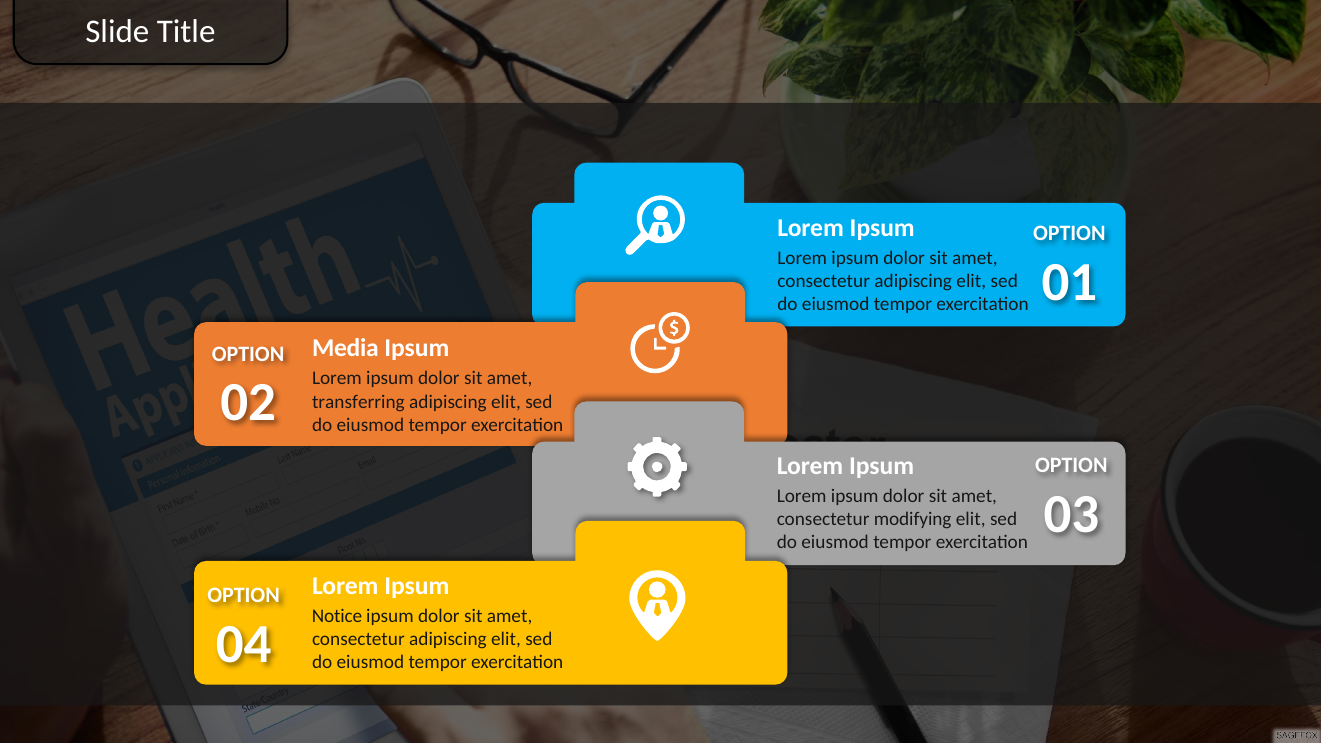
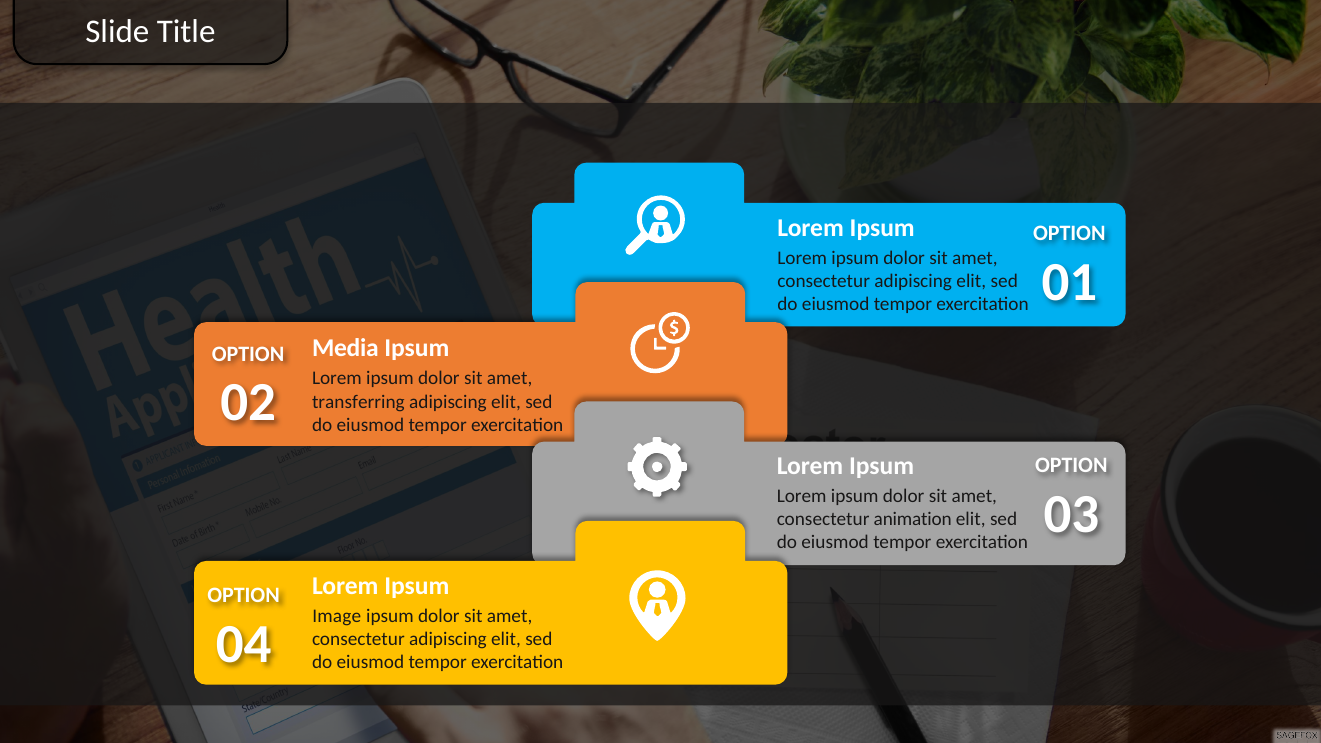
modifying: modifying -> animation
Notice: Notice -> Image
